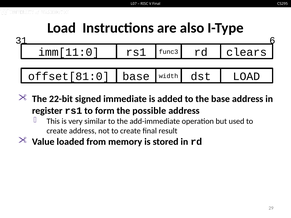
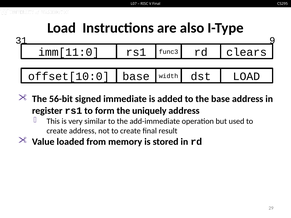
6: 6 -> 9
offset[81:0: offset[81:0 -> offset[10:0
22-bit: 22-bit -> 56-bit
possible: possible -> uniquely
